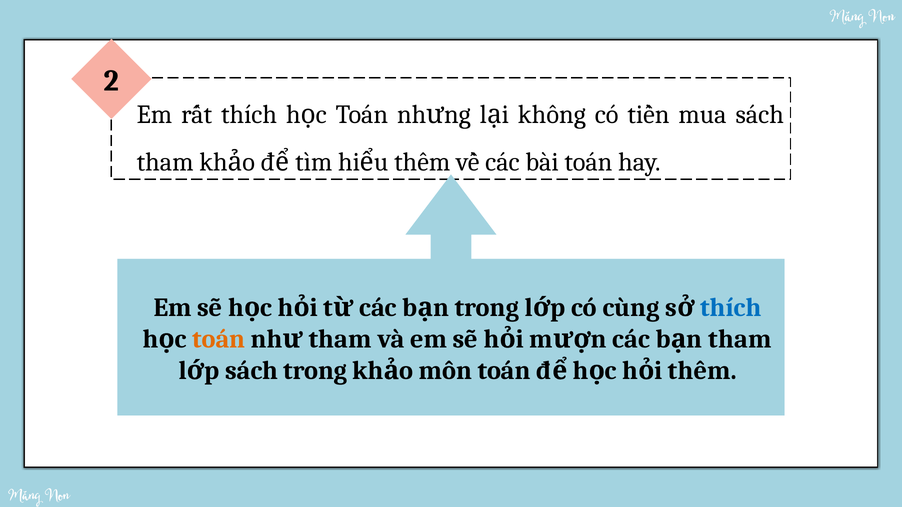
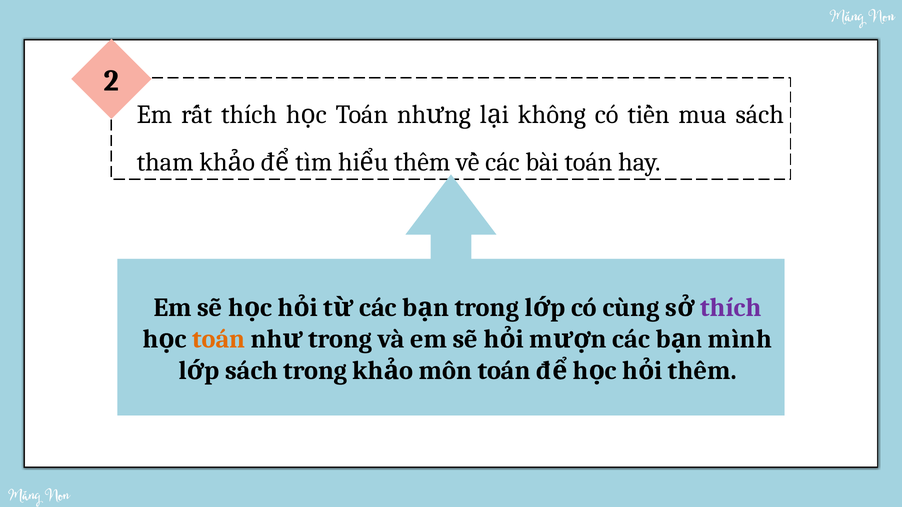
thích at (731, 308) colour: blue -> purple
tham at (340, 339): tham -> trong
tham at (740, 339): tham -> mình
